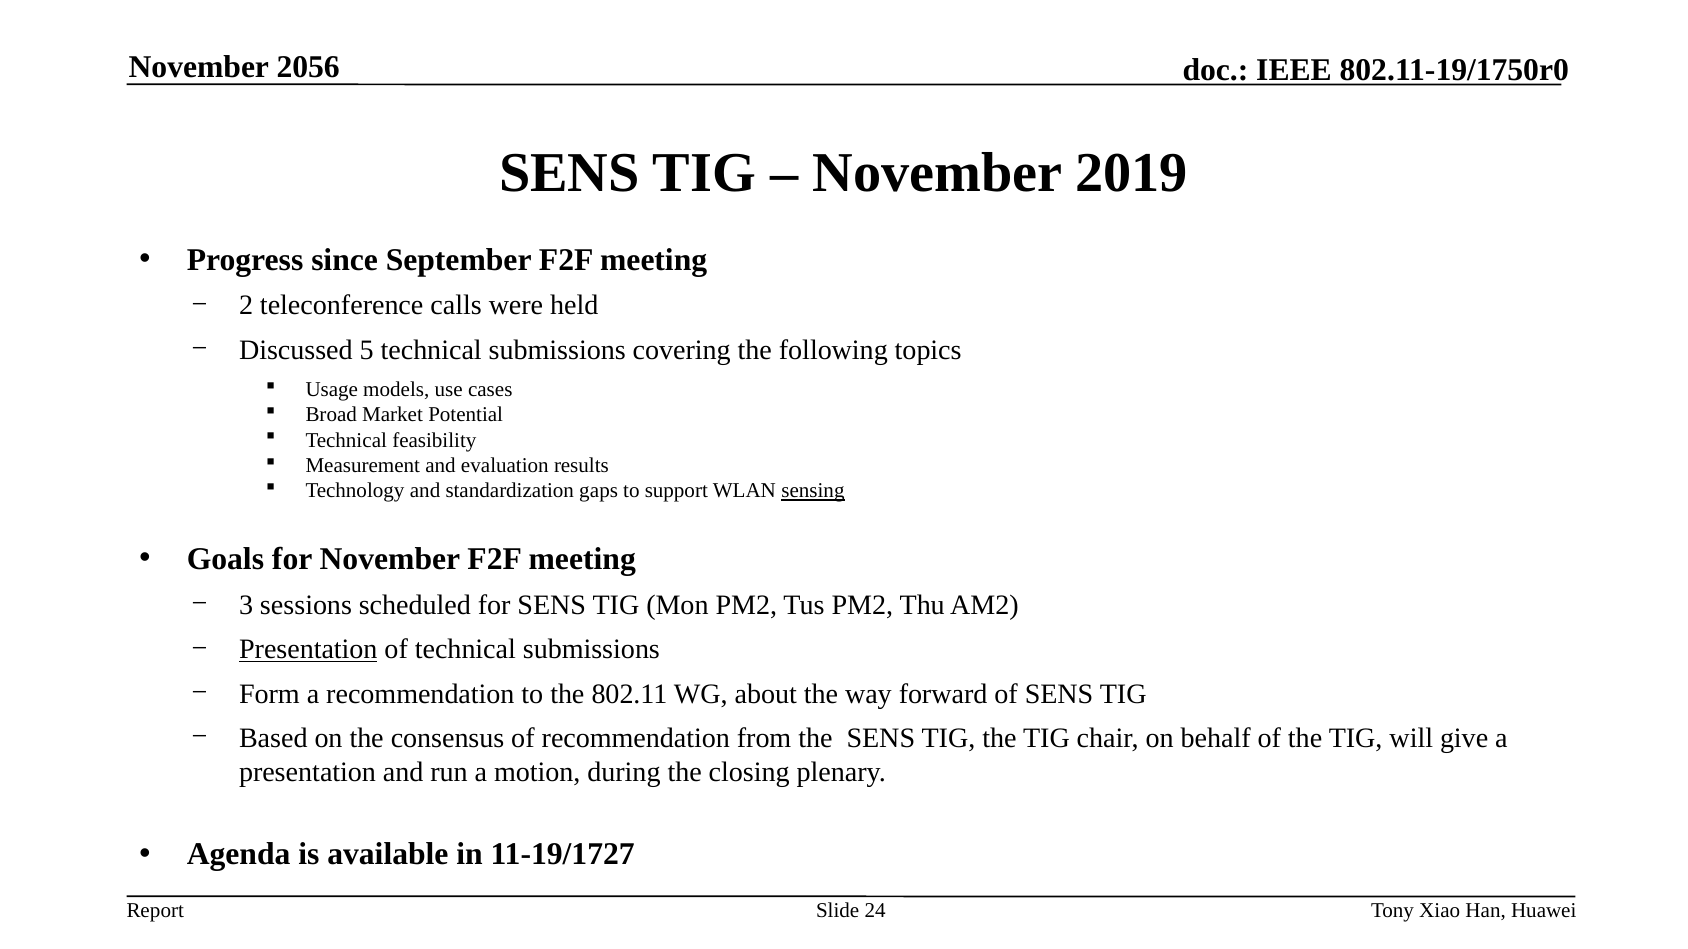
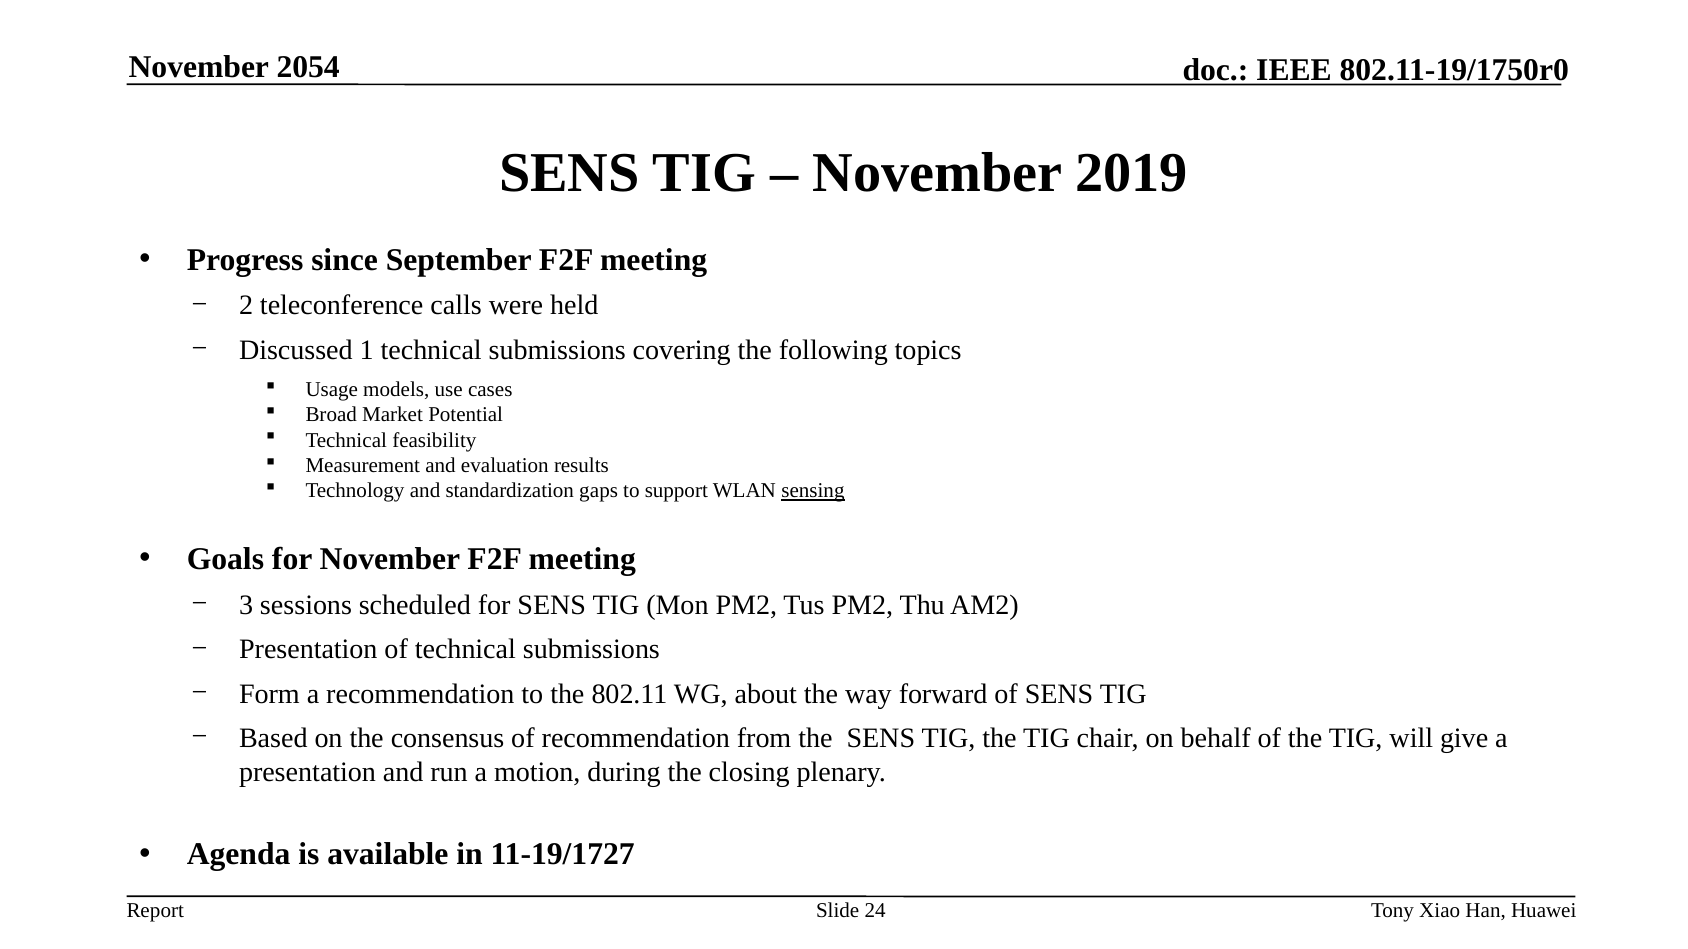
2056: 2056 -> 2054
5: 5 -> 1
Presentation at (308, 650) underline: present -> none
